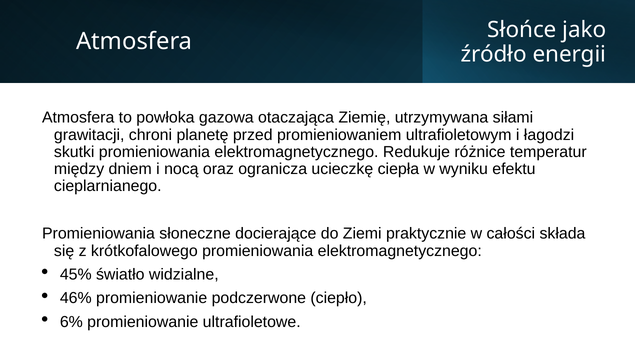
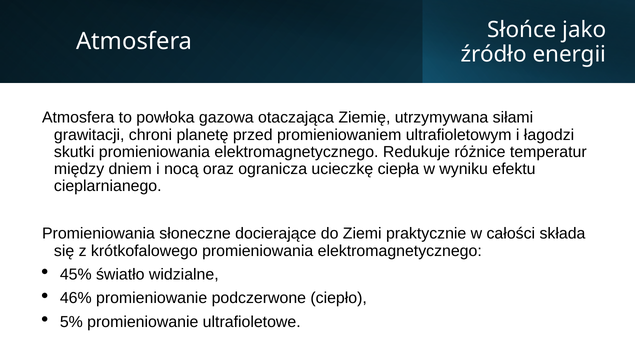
6%: 6% -> 5%
